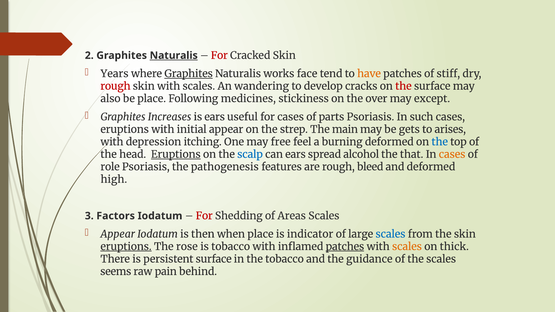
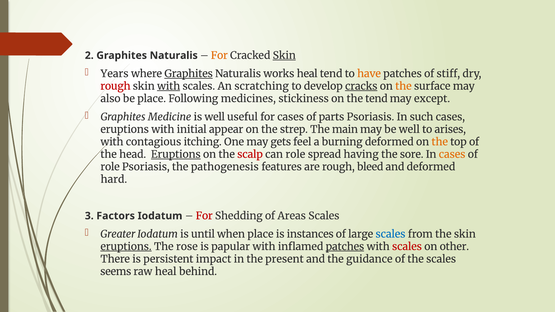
Naturalis at (174, 55) underline: present -> none
For at (219, 55) colour: red -> orange
Skin at (284, 55) underline: none -> present
works face: face -> heal
with at (169, 86) underline: none -> present
wandering: wandering -> scratching
cracks underline: none -> present
the at (403, 86) colour: red -> orange
the over: over -> tend
Increases: Increases -> Medicine
is ears: ears -> well
be gets: gets -> well
depression: depression -> contagious
free: free -> gets
the at (440, 142) colour: blue -> orange
scalp colour: blue -> red
can ears: ears -> role
alcohol: alcohol -> having
that: that -> sore
high: high -> hard
Appear at (118, 234): Appear -> Greater
then: then -> until
indicator: indicator -> instances
is tobacco: tobacco -> papular
scales at (407, 247) colour: orange -> red
thick: thick -> other
persistent surface: surface -> impact
the tobacco: tobacco -> present
raw pain: pain -> heal
